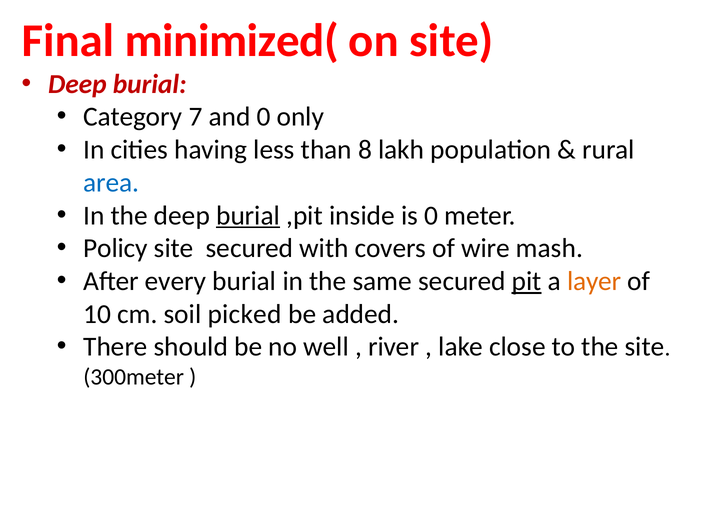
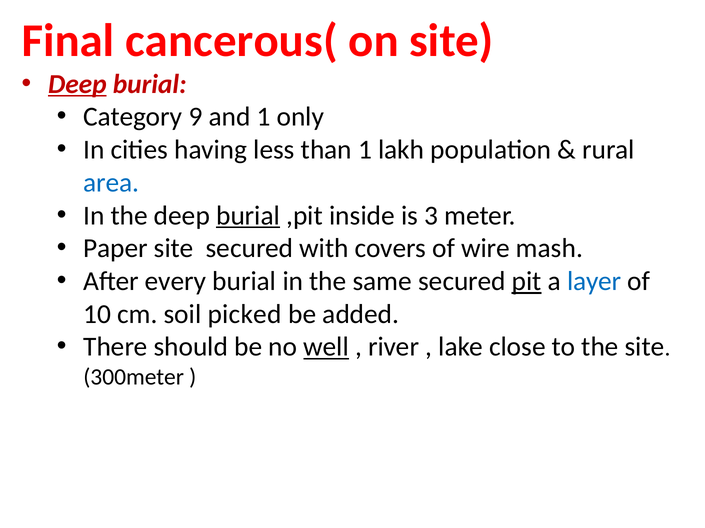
minimized(: minimized( -> cancerous(
Deep at (77, 84) underline: none -> present
7: 7 -> 9
and 0: 0 -> 1
than 8: 8 -> 1
is 0: 0 -> 3
Policy: Policy -> Paper
layer colour: orange -> blue
well underline: none -> present
